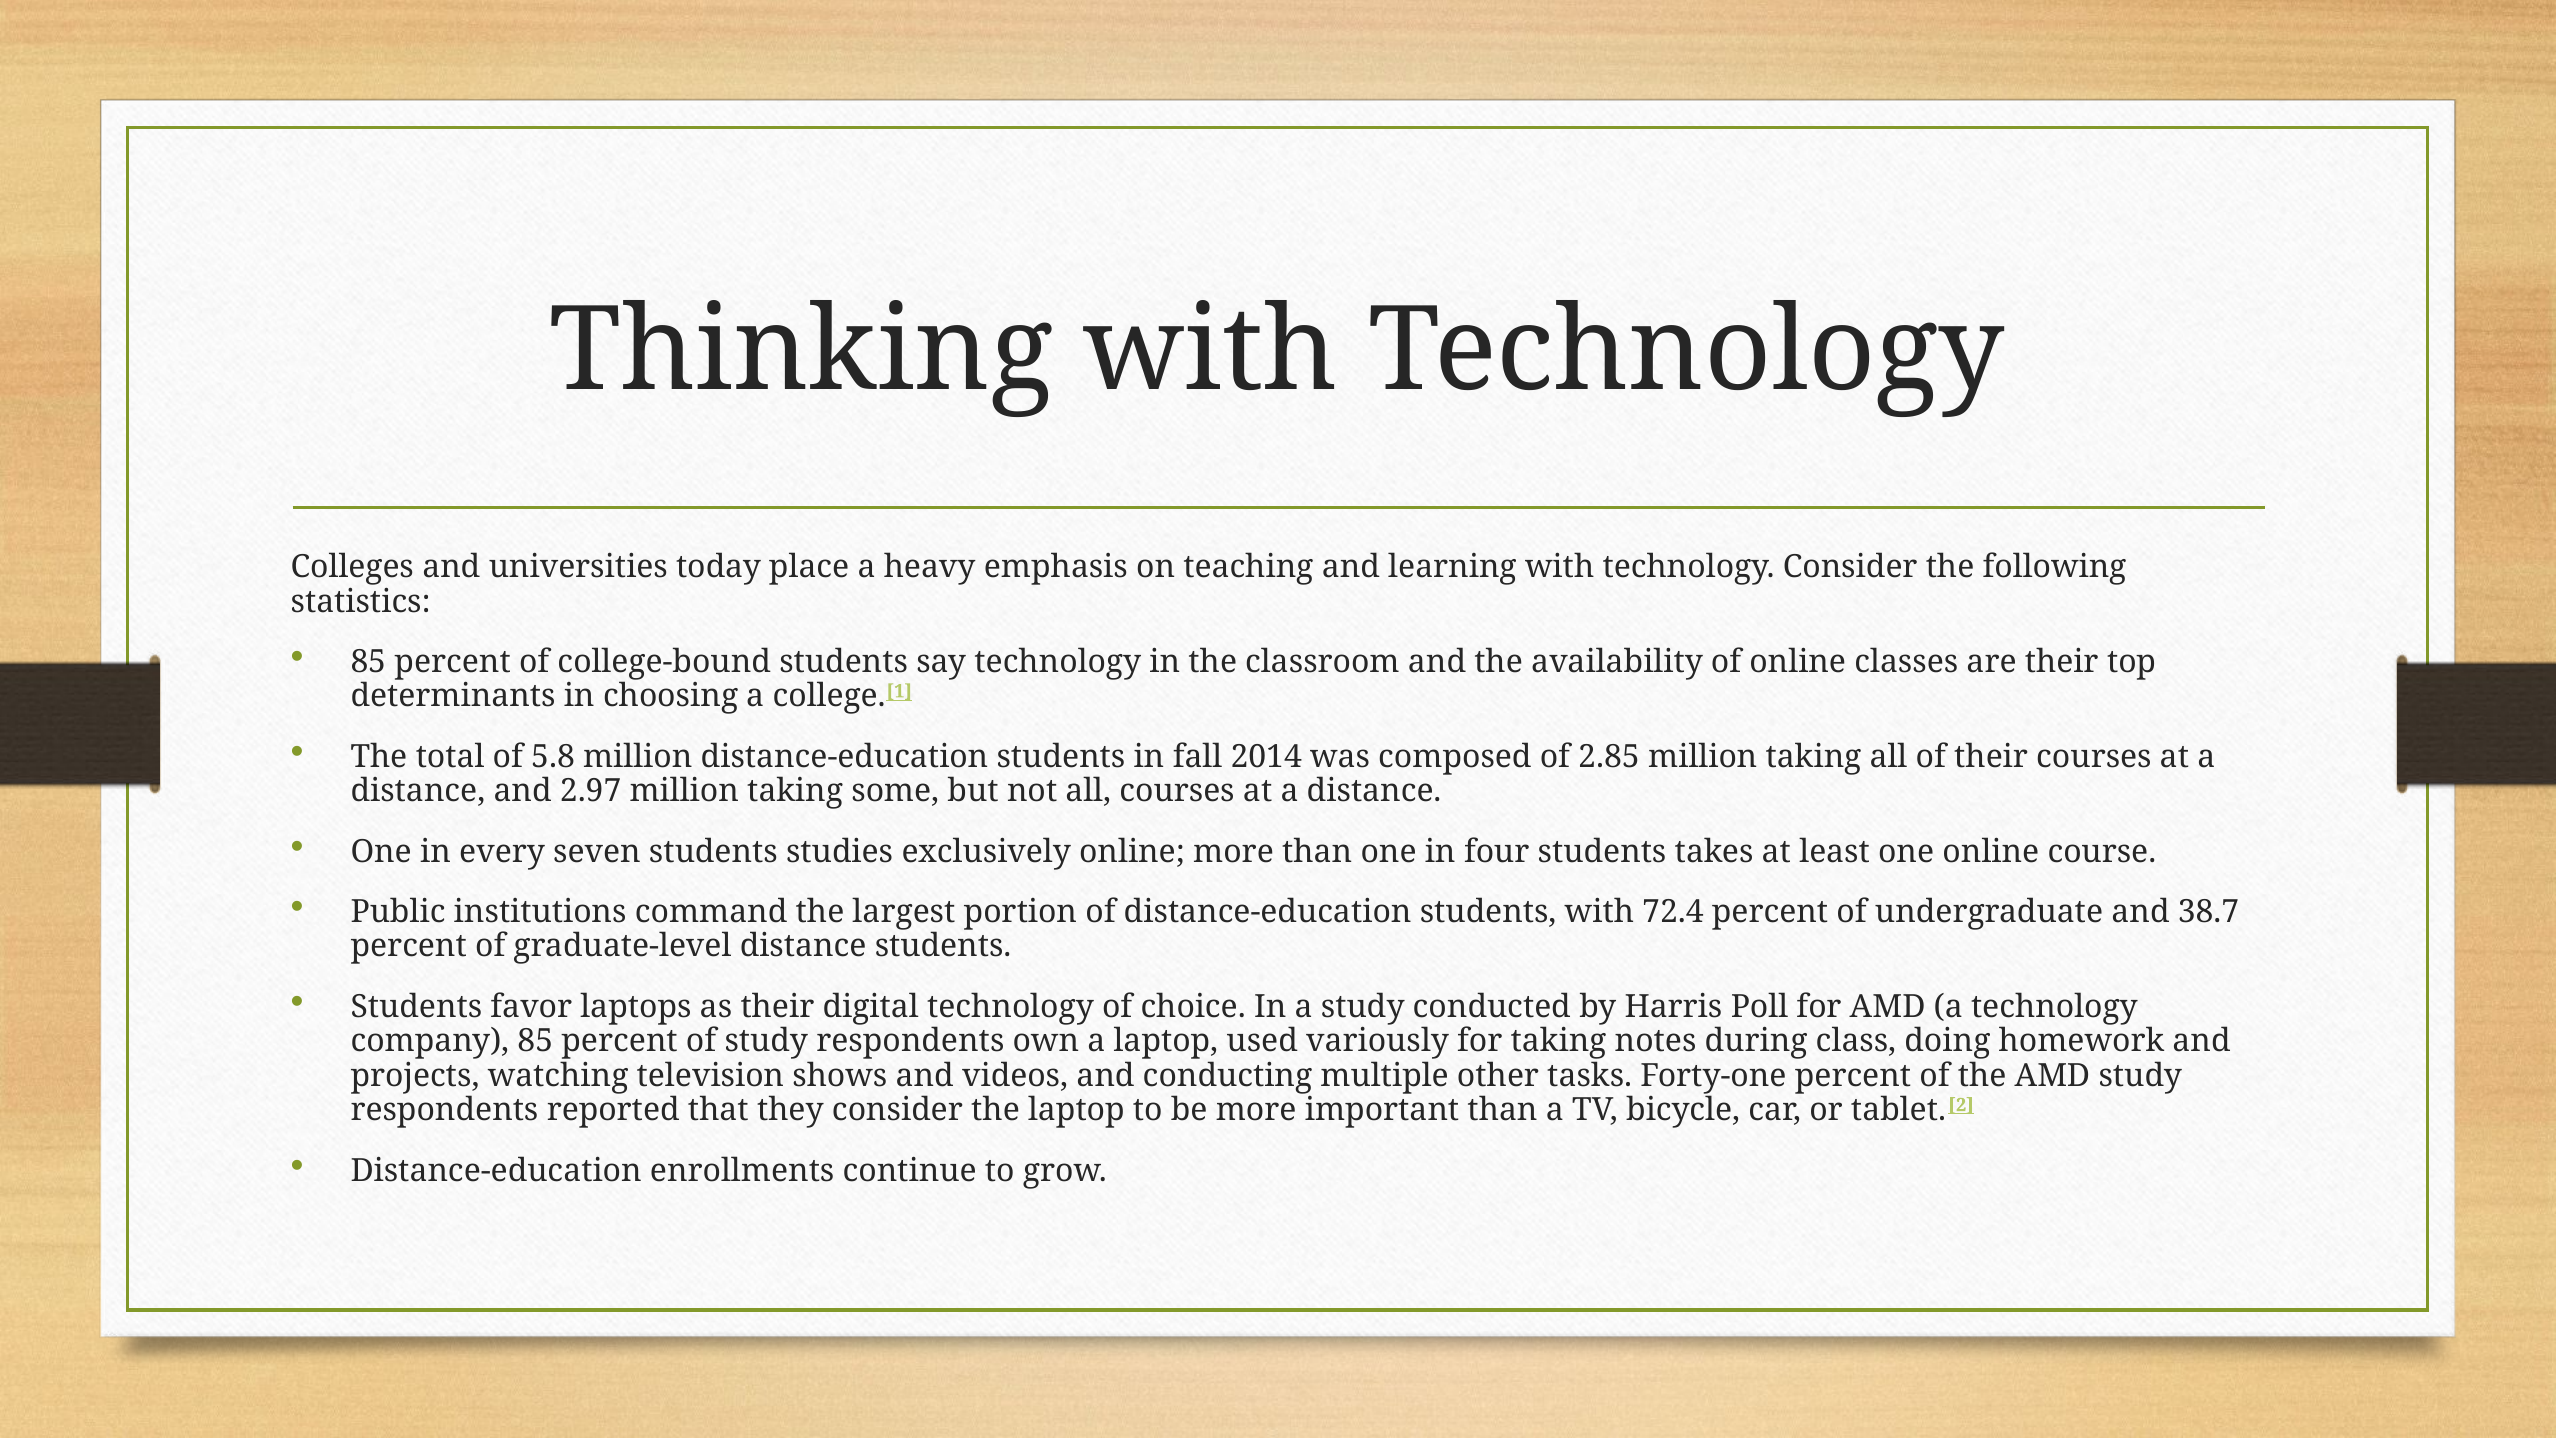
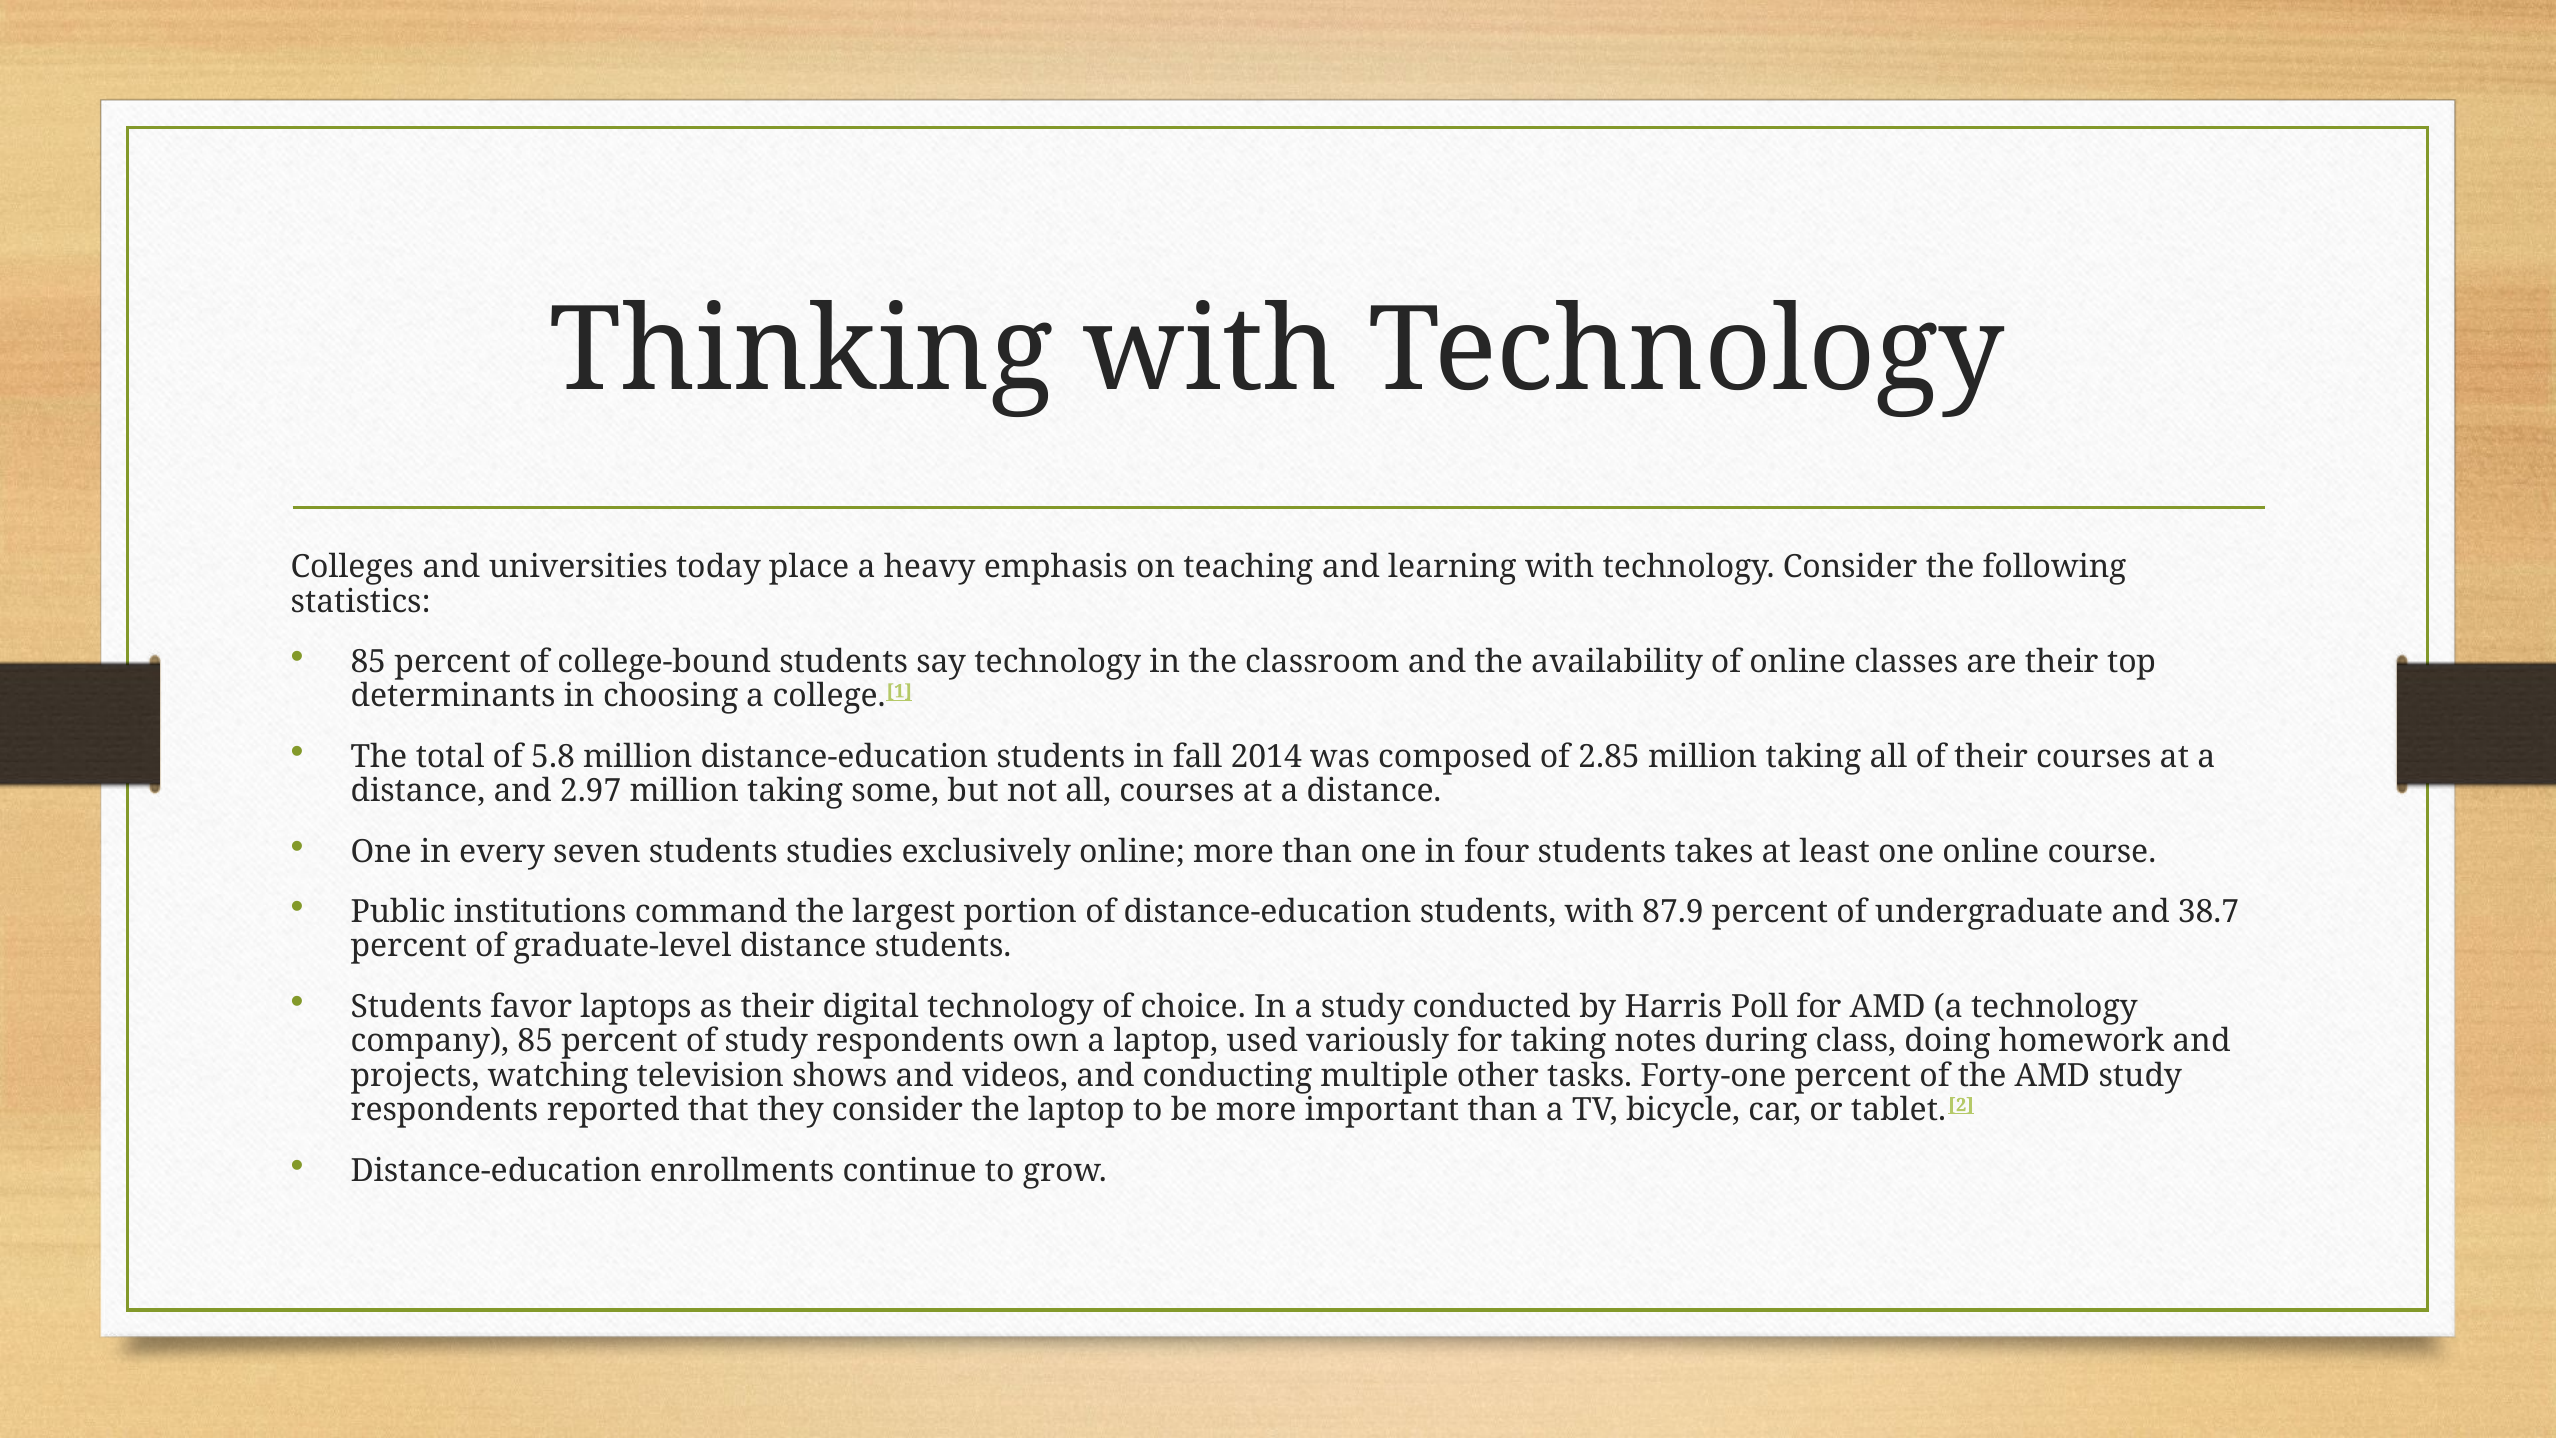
72.4: 72.4 -> 87.9
